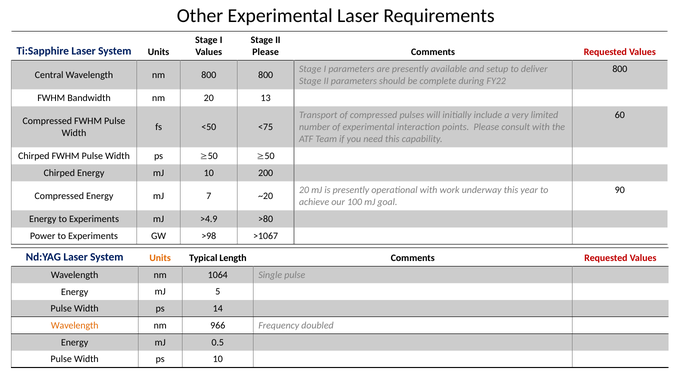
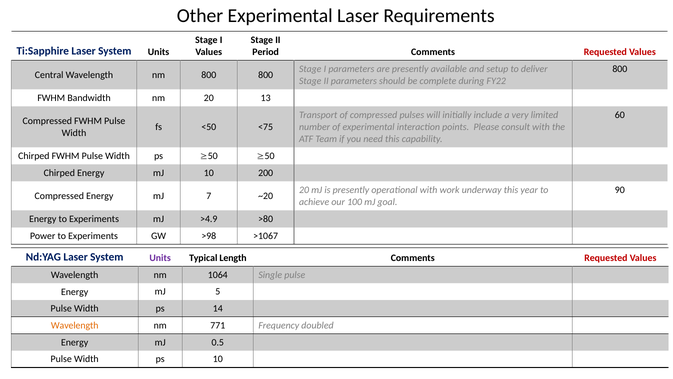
Please at (266, 52): Please -> Period
Units at (160, 258) colour: orange -> purple
966: 966 -> 771
